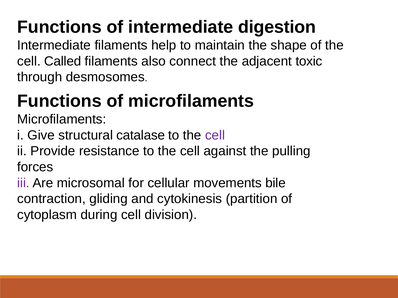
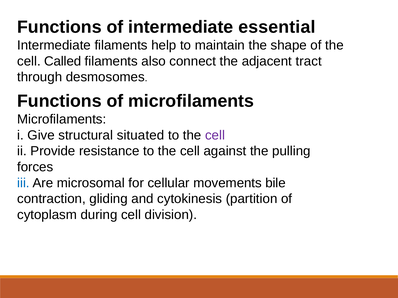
digestion: digestion -> essential
toxic: toxic -> tract
catalase: catalase -> situated
iii colour: purple -> blue
